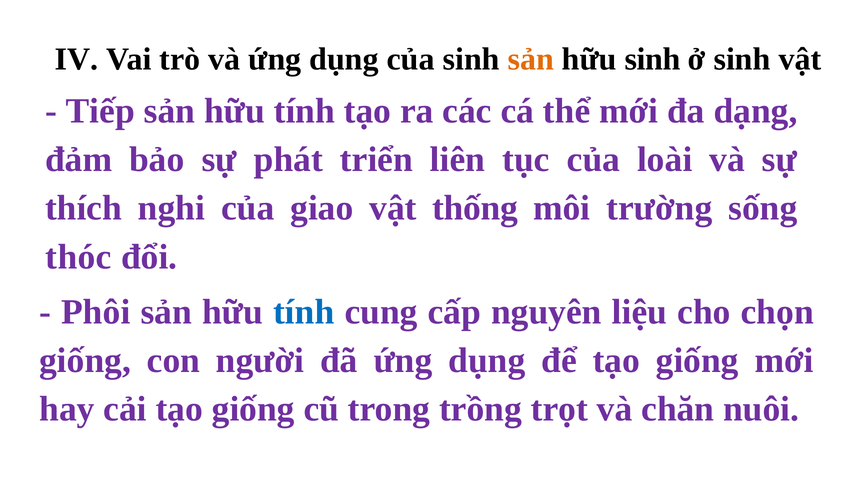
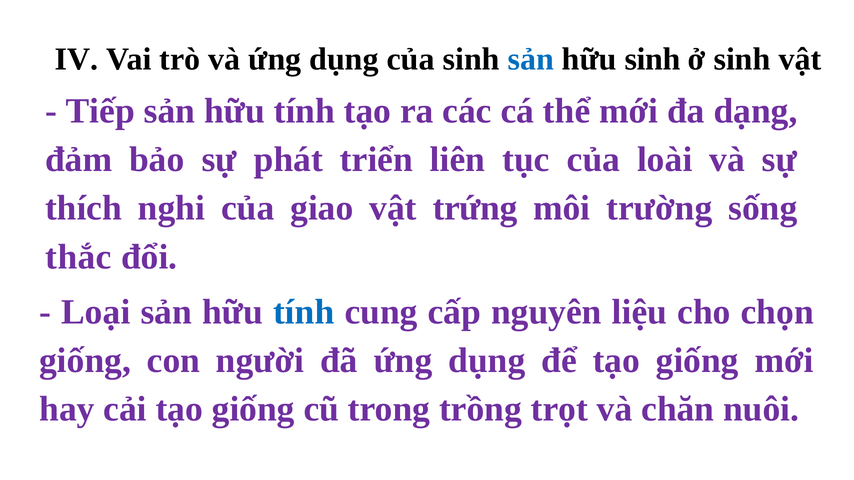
sản at (531, 59) colour: orange -> blue
thống: thống -> trứng
thóc: thóc -> thắc
Phôi: Phôi -> Loại
